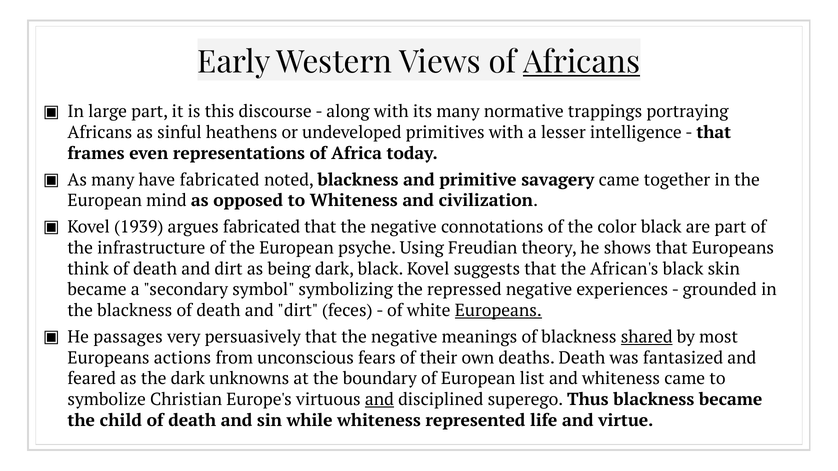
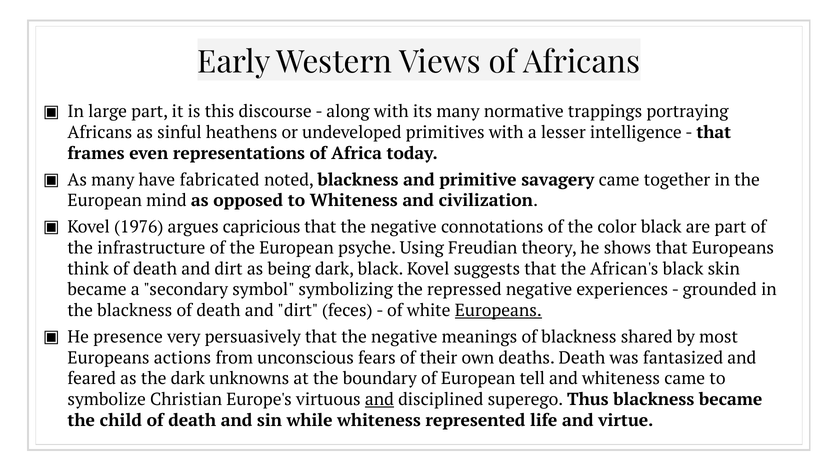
Africans at (582, 62) underline: present -> none
1939: 1939 -> 1976
argues fabricated: fabricated -> capricious
passages: passages -> presence
shared underline: present -> none
list: list -> tell
